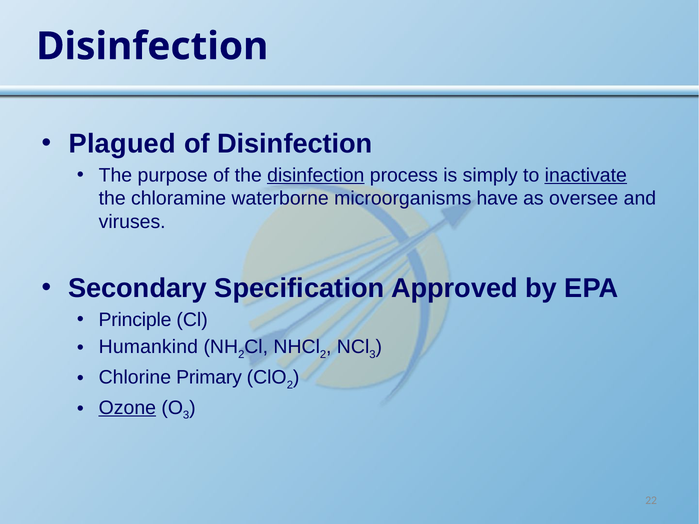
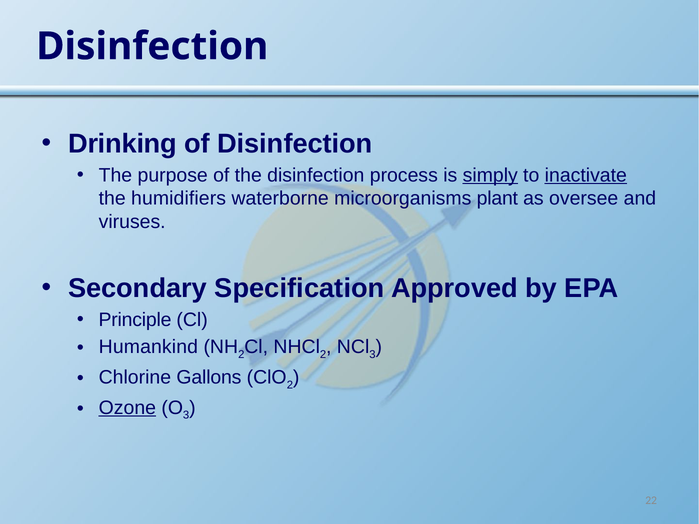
Plagued: Plagued -> Drinking
disinfection at (316, 175) underline: present -> none
simply underline: none -> present
chloramine: chloramine -> humidifiers
have: have -> plant
Primary: Primary -> Gallons
